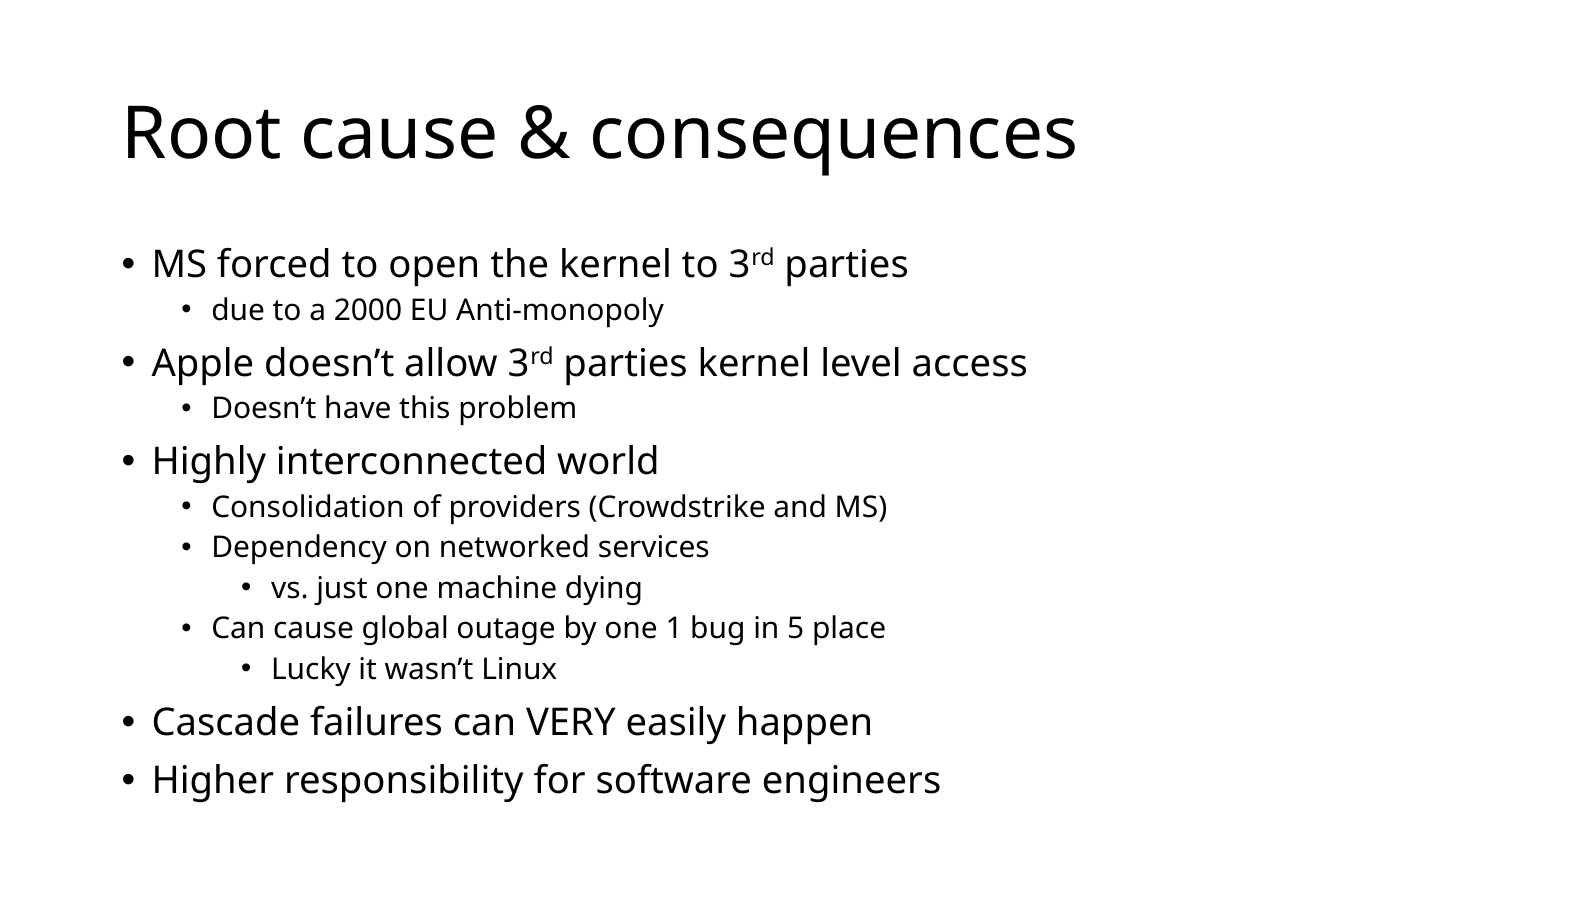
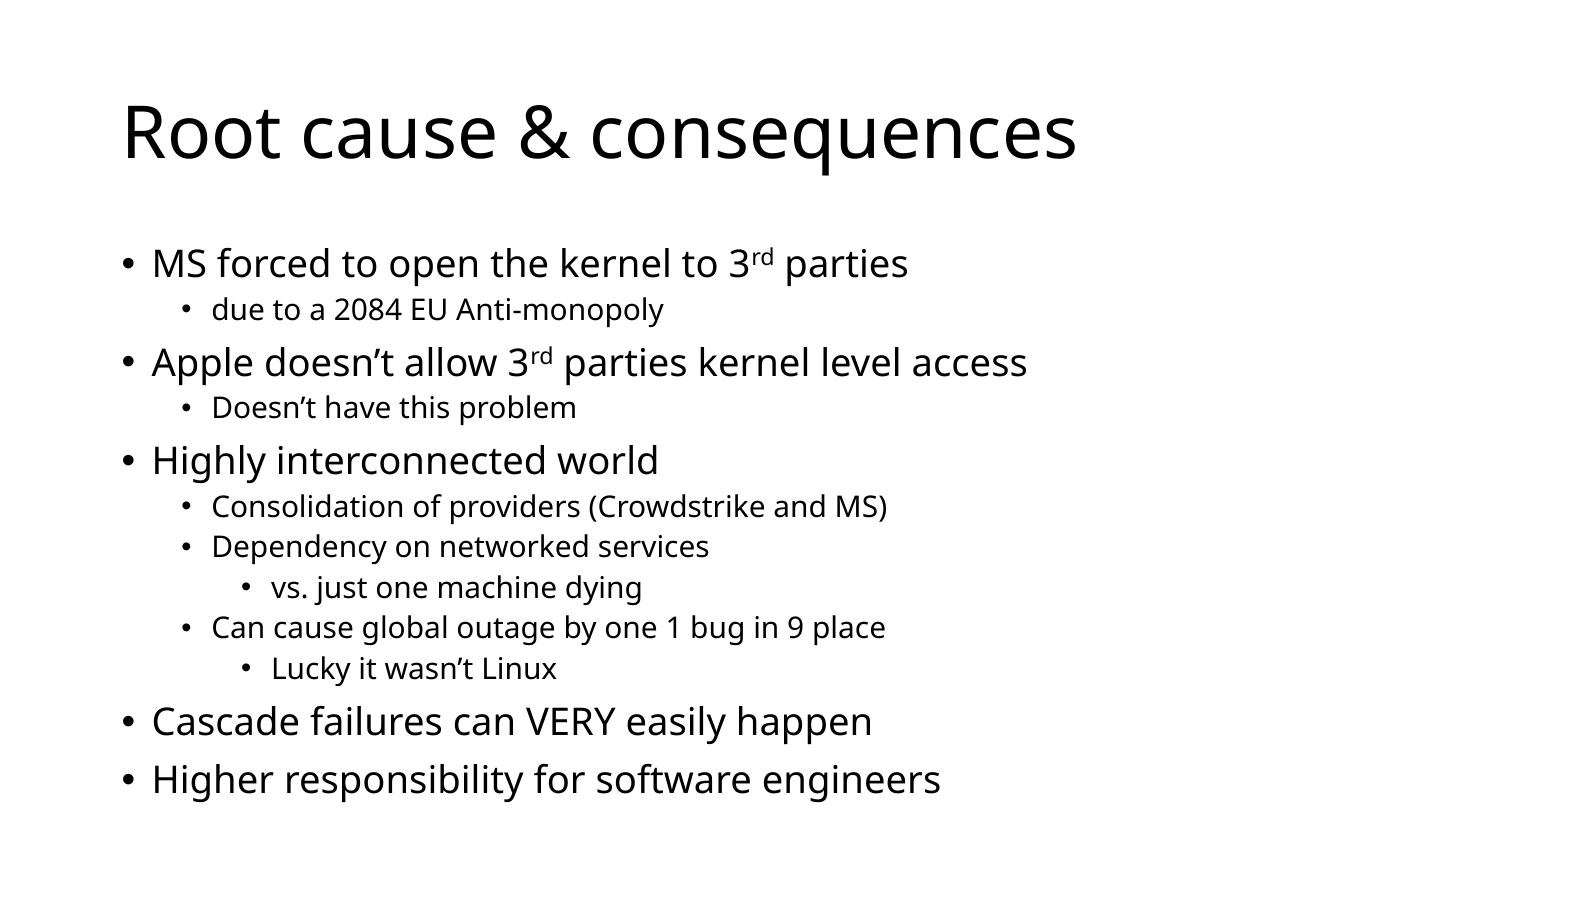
2000: 2000 -> 2084
5: 5 -> 9
